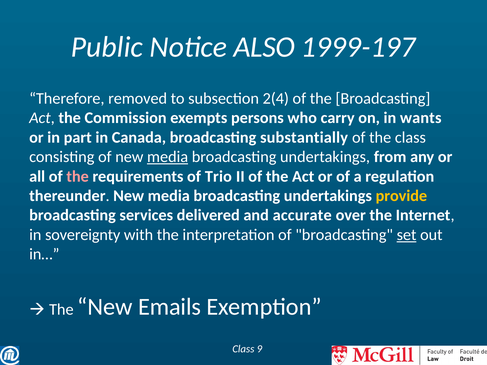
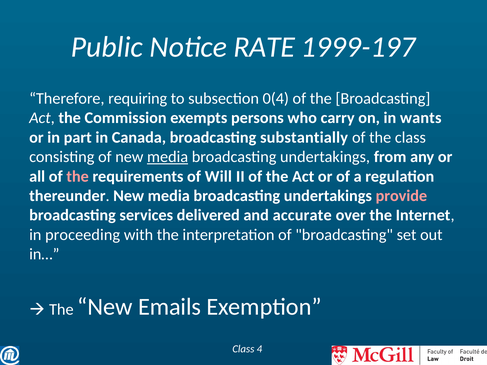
ALSO: ALSO -> RATE
removed: removed -> requiring
2(4: 2(4 -> 0(4
Trio: Trio -> Will
provide colour: yellow -> pink
sovereignty: sovereignty -> proceeding
set underline: present -> none
9: 9 -> 4
